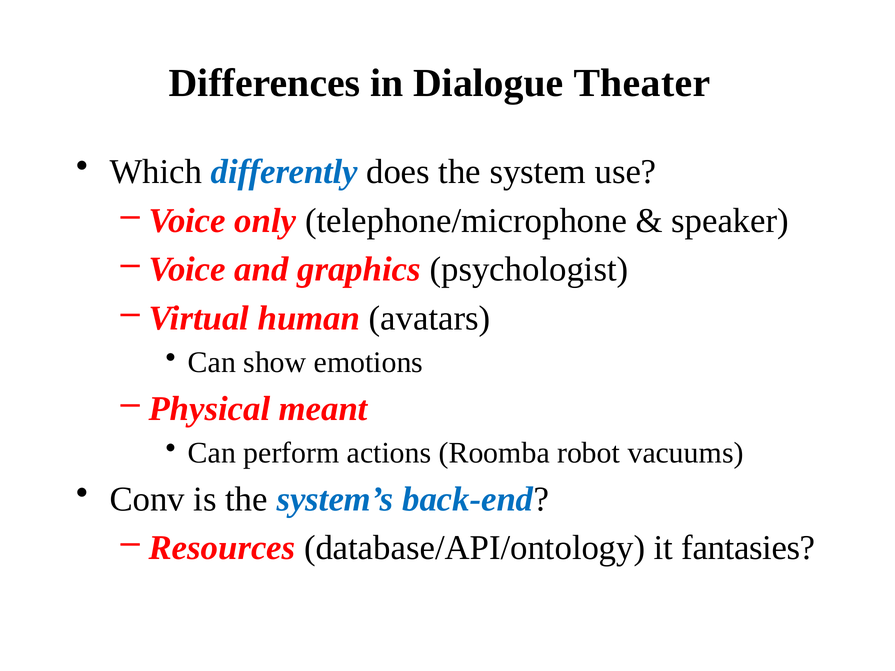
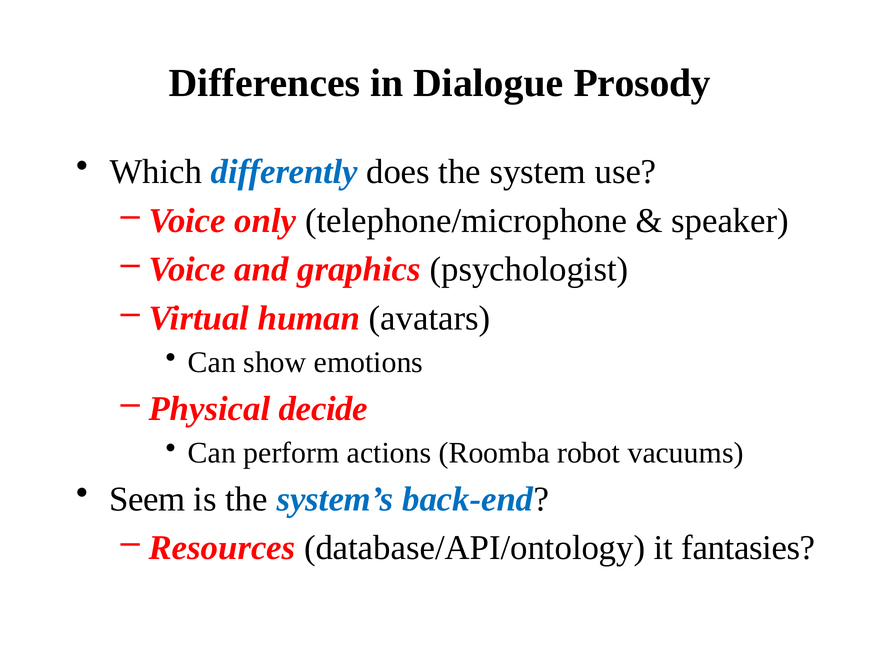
Theater: Theater -> Prosody
meant: meant -> decide
Conv: Conv -> Seem
